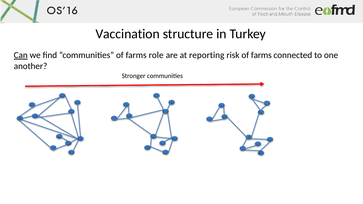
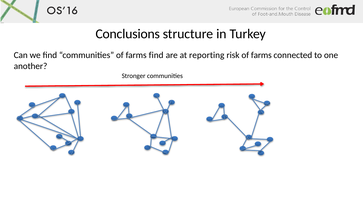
Vaccination: Vaccination -> Conclusions
Can underline: present -> none
farms role: role -> find
